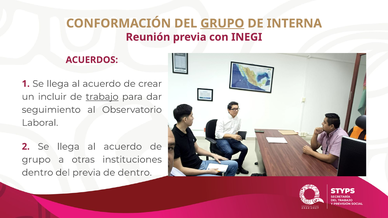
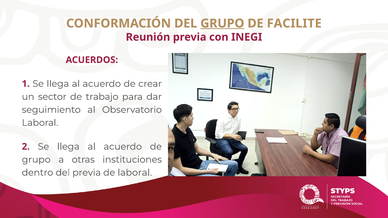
INTERNA: INTERNA -> FACILITE
incluir: incluir -> sector
trabajo underline: present -> none
de dentro: dentro -> laboral
